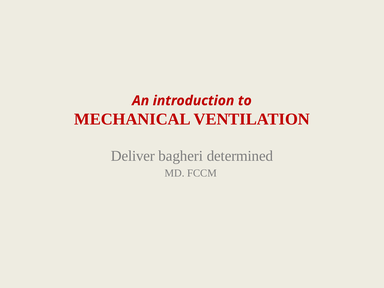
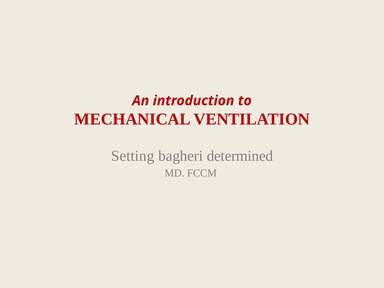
Deliver: Deliver -> Setting
